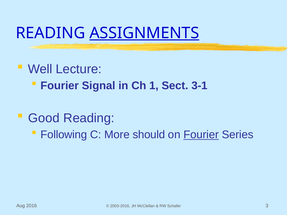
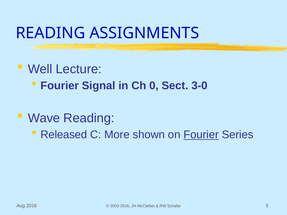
ASSIGNMENTS underline: present -> none
1: 1 -> 0
3-1: 3-1 -> 3-0
Good: Good -> Wave
Following: Following -> Released
should: should -> shown
